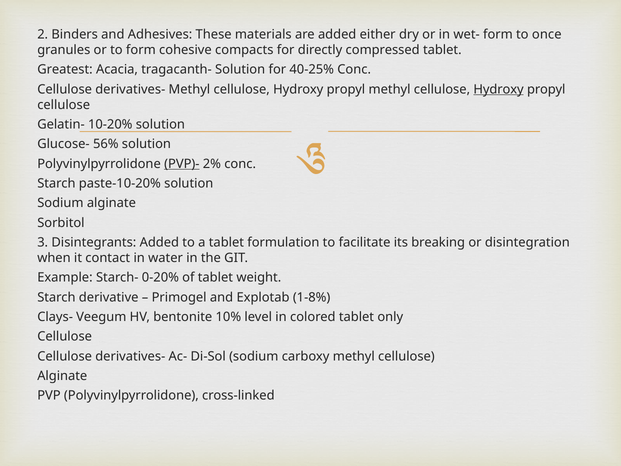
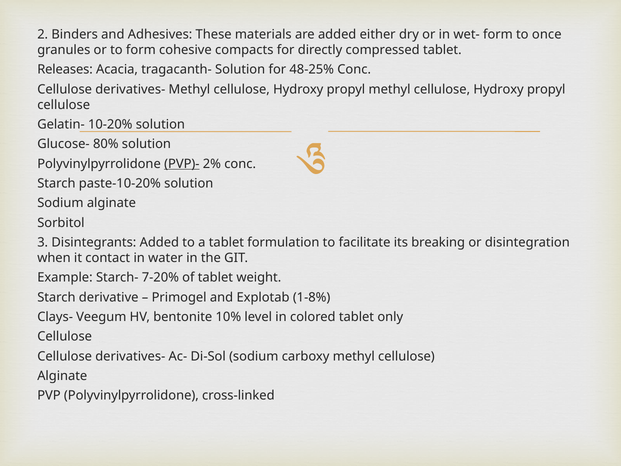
Greatest: Greatest -> Releases
40‐25%: 40‐25% -> 48‐25%
Hydroxy at (499, 89) underline: present -> none
56%: 56% -> 80%
0‐20%: 0‐20% -> 7‐20%
